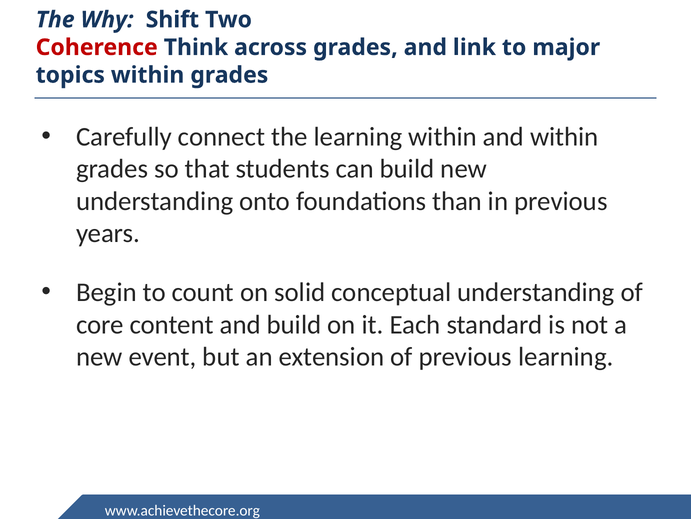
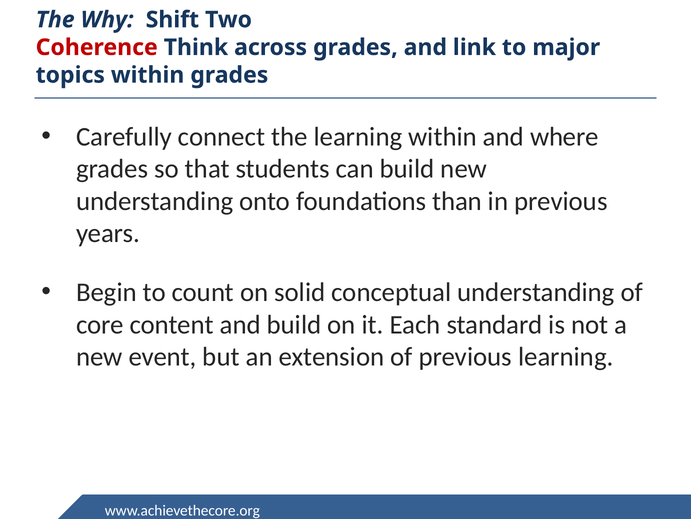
and within: within -> where
